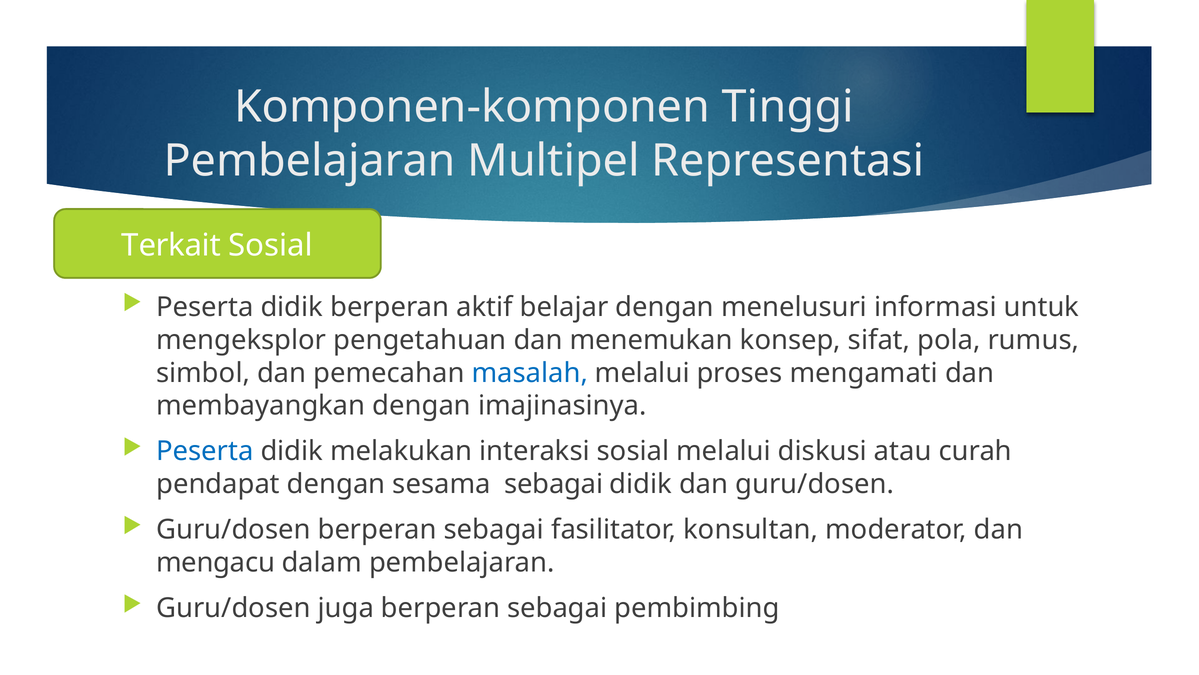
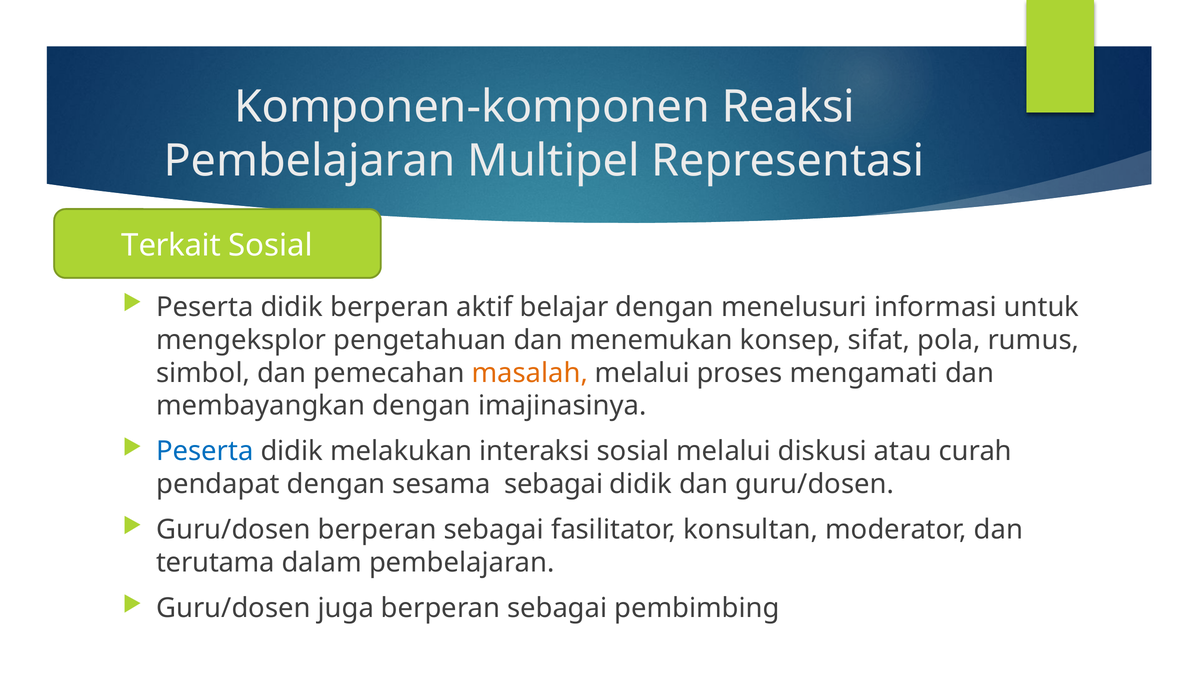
Tinggi: Tinggi -> Reaksi
masalah colour: blue -> orange
mengacu: mengacu -> terutama
